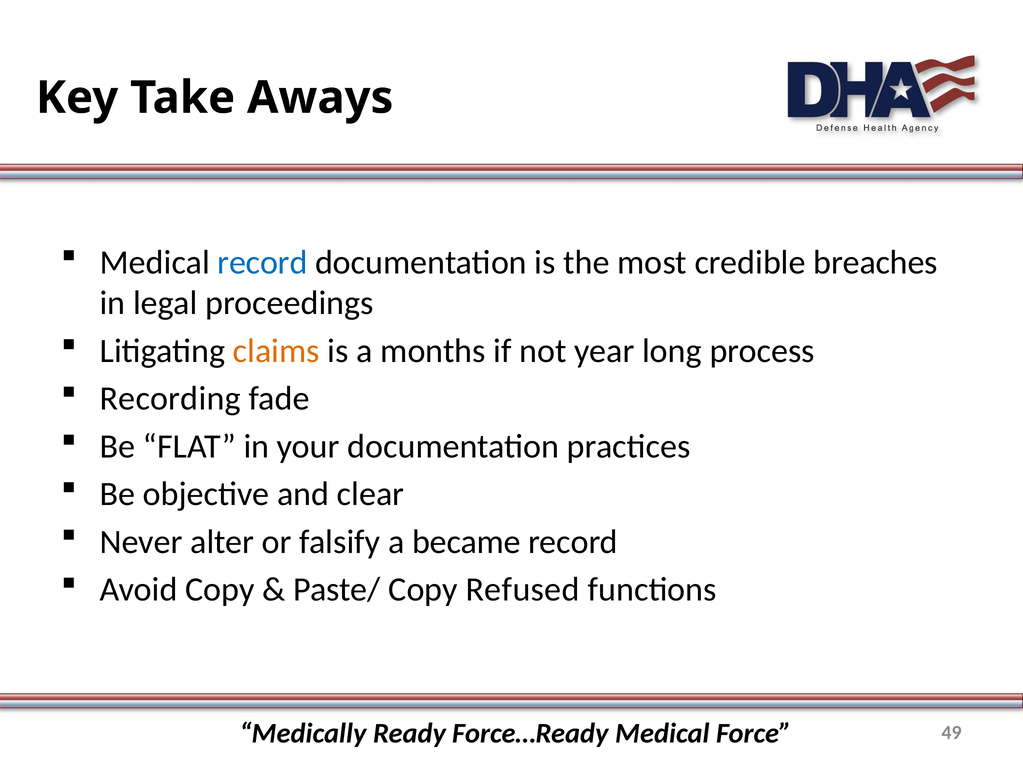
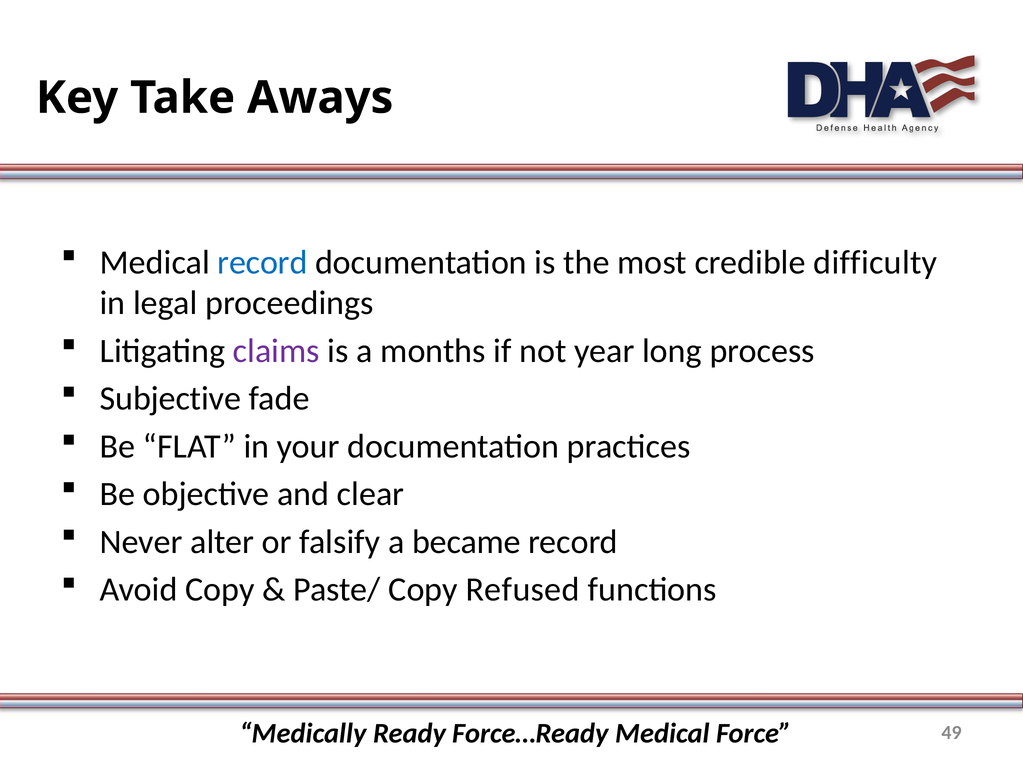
breaches: breaches -> difficulty
claims colour: orange -> purple
Recording: Recording -> Subjective
